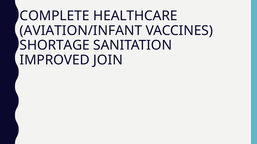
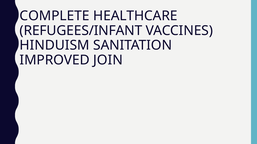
AVIATION/INFANT: AVIATION/INFANT -> REFUGEES/INFANT
SHORTAGE: SHORTAGE -> HINDUISM
